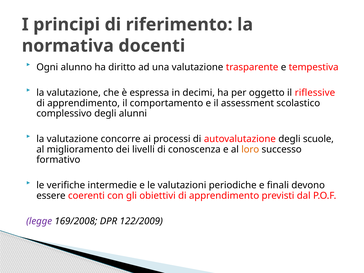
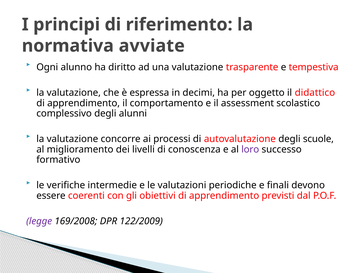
docenti: docenti -> avviate
riflessive: riflessive -> didattico
loro colour: orange -> purple
